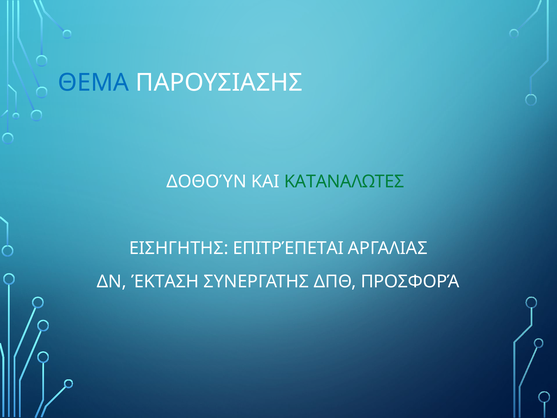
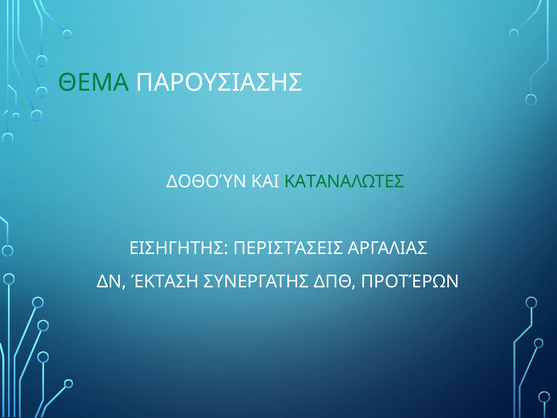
ΘΕΜΑ colour: blue -> green
ΕΠΙΤΡΈΠΕΤΑΙ: ΕΠΙΤΡΈΠΕΤΑΙ -> ΠΕΡΙΣΤΆΣΕΙΣ
ΠΡΟΣΦΟΡΆ: ΠΡΟΣΦΟΡΆ -> ΠΡΟΤΈΡΩΝ
